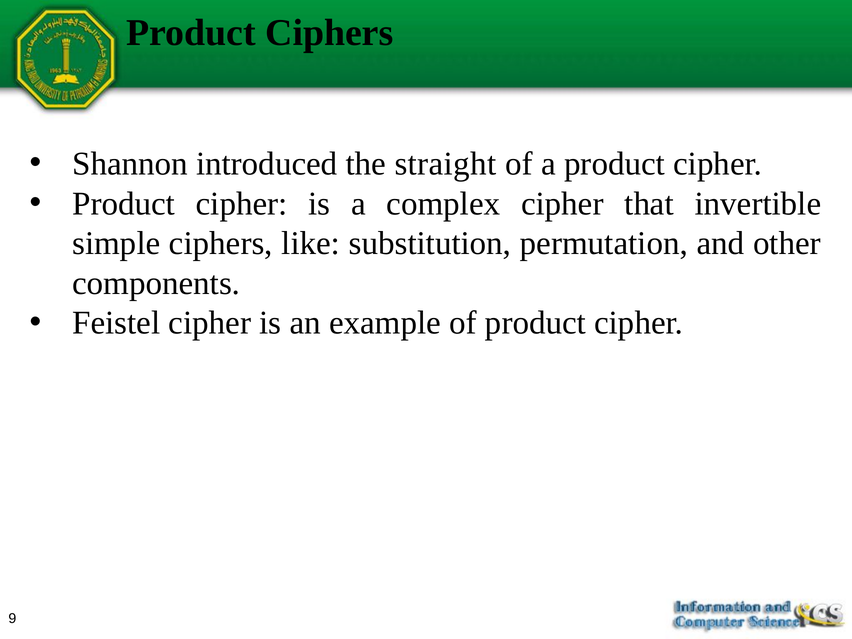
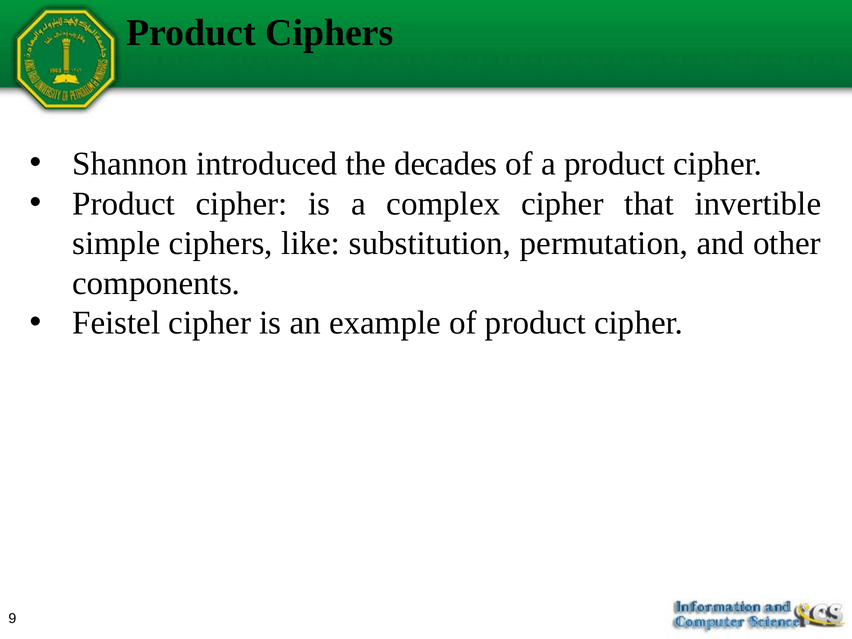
straight: straight -> decades
